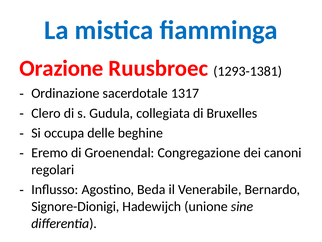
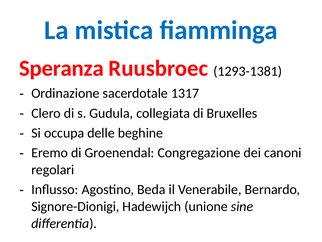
Orazione: Orazione -> Speranza
